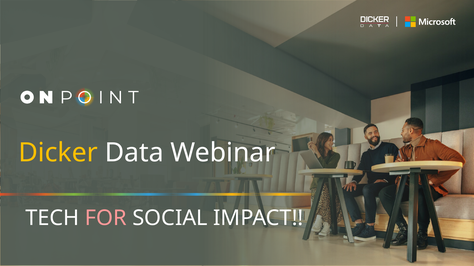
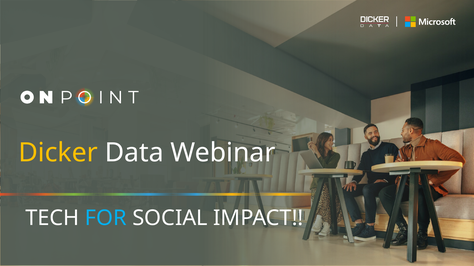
FOR colour: pink -> light blue
